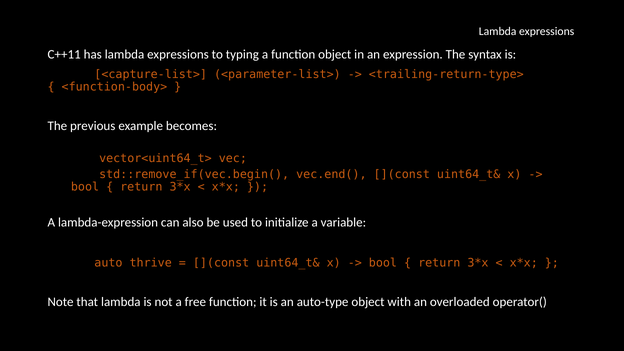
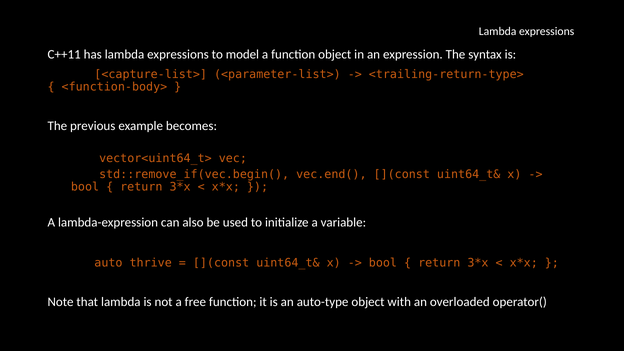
typing: typing -> model
